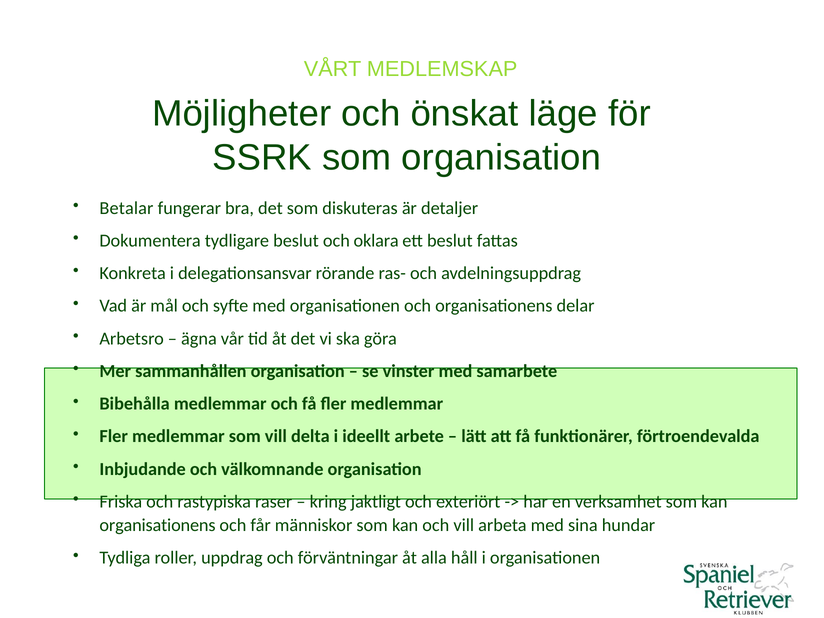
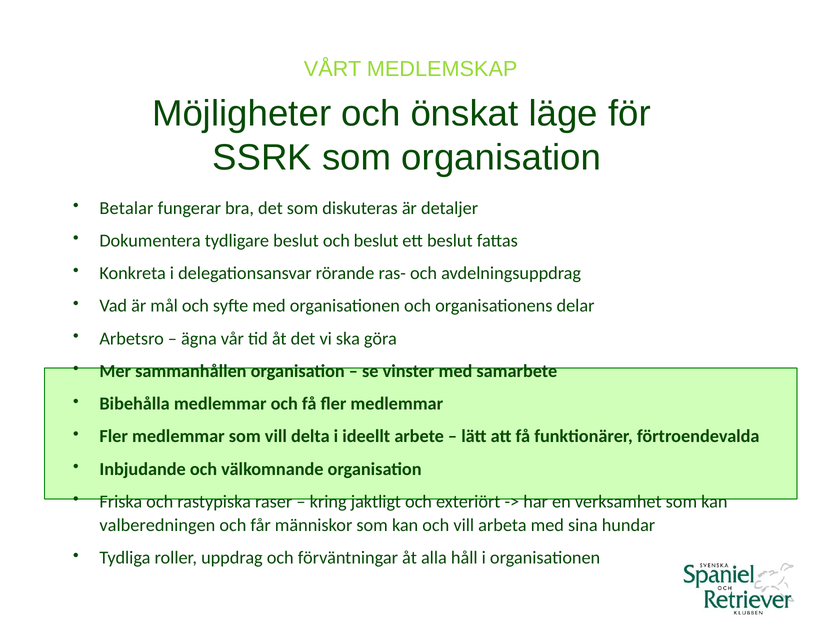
och oklara: oklara -> beslut
organisationens at (158, 525): organisationens -> valberedningen
